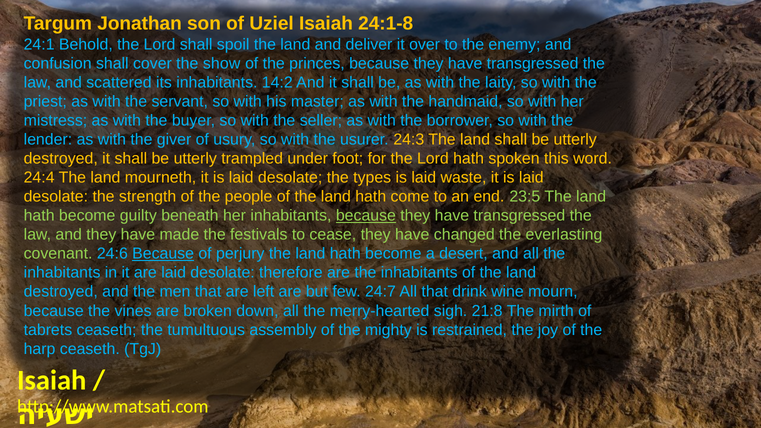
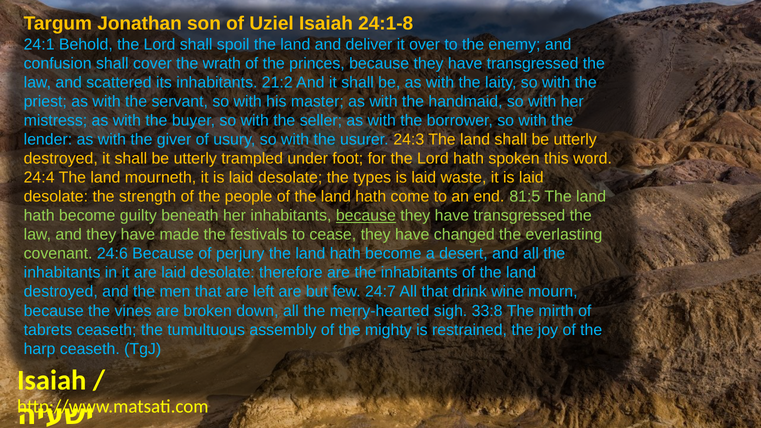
show: show -> wrath
14:2: 14:2 -> 21:2
23:5: 23:5 -> 81:5
Because at (163, 254) underline: present -> none
21:8: 21:8 -> 33:8
